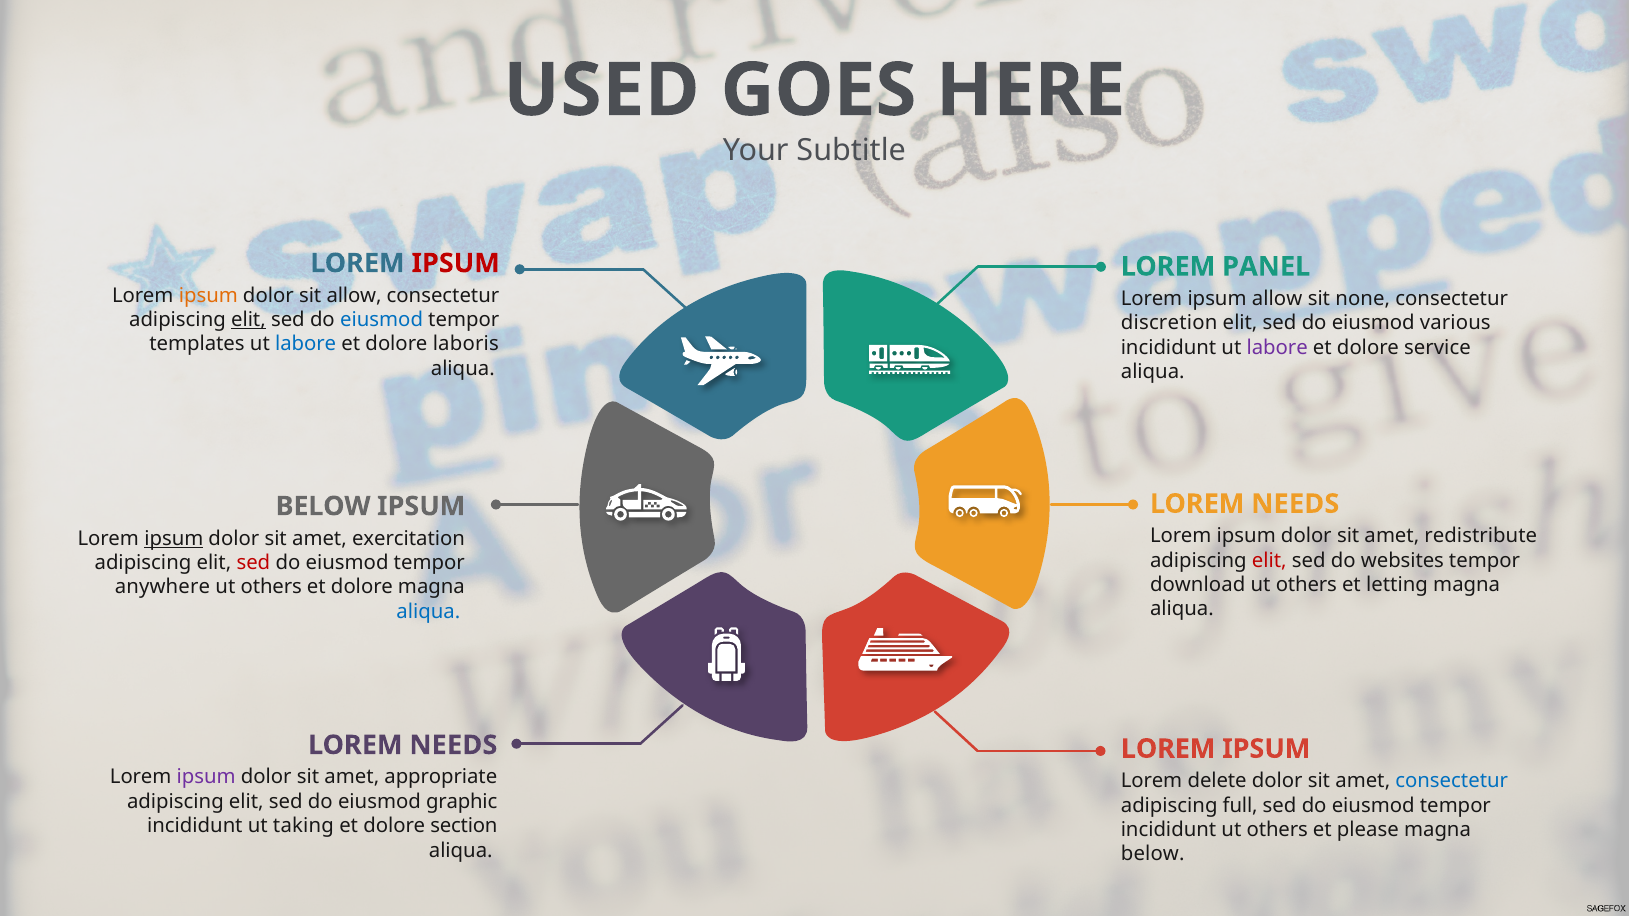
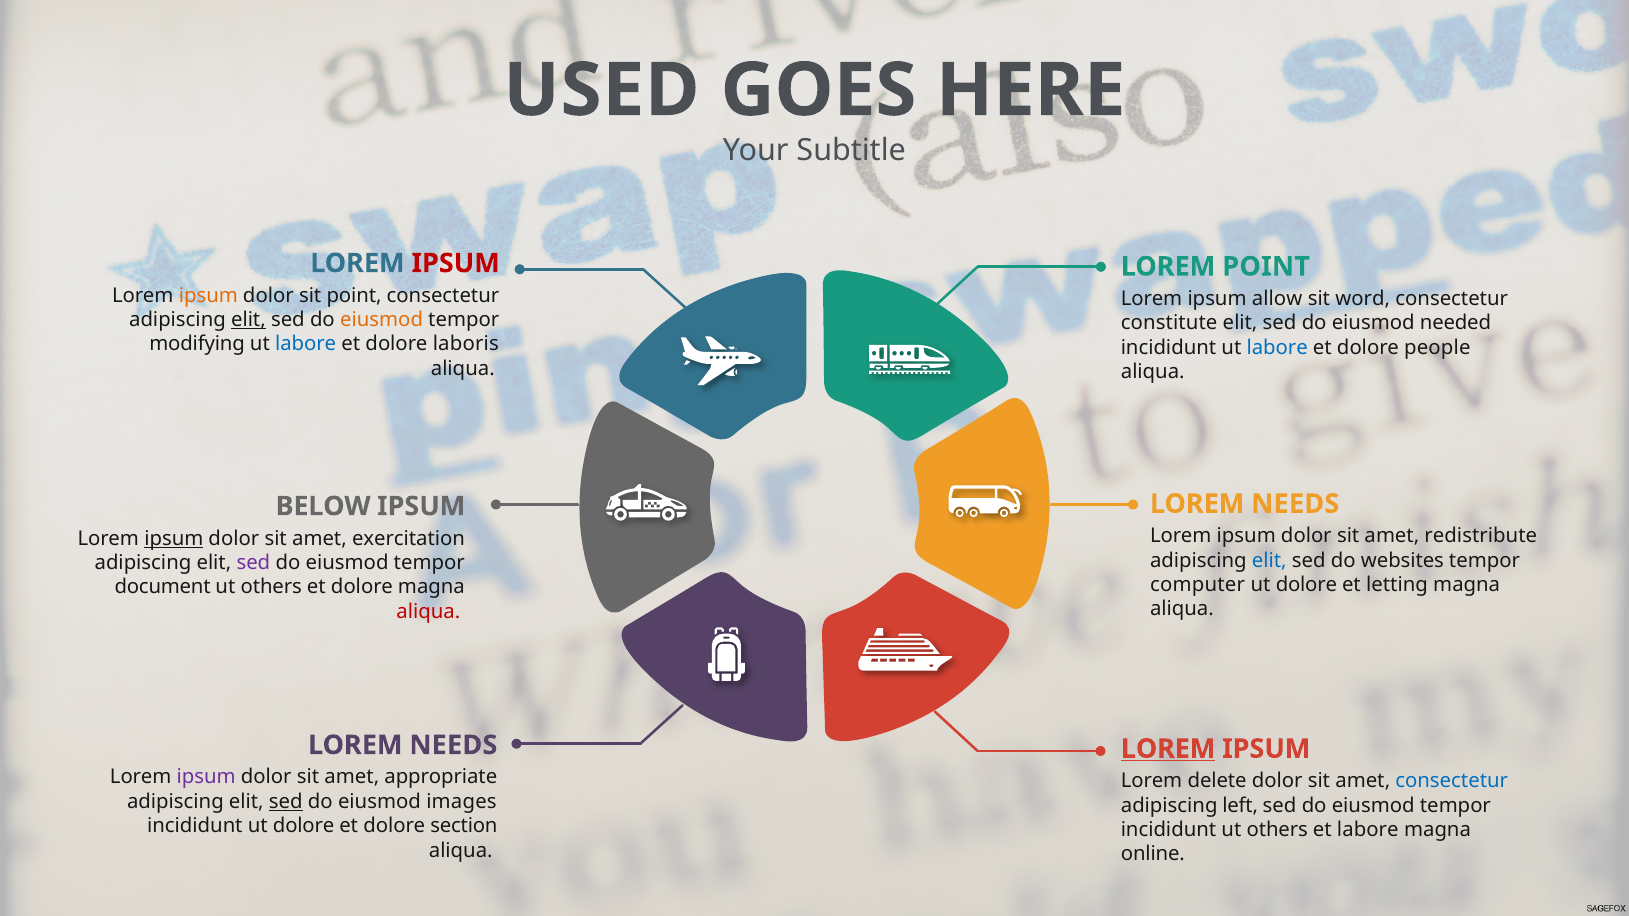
LOREM PANEL: PANEL -> POINT
sit allow: allow -> point
none: none -> word
eiusmod at (382, 320) colour: blue -> orange
discretion: discretion -> constitute
various: various -> needed
templates: templates -> modifying
labore at (1277, 348) colour: purple -> blue
service: service -> people
elit at (1269, 561) colour: red -> blue
sed at (253, 563) colour: red -> purple
download: download -> computer
others at (1306, 585): others -> dolore
anywhere: anywhere -> document
aliqua at (428, 612) colour: blue -> red
LOREM at (1168, 749) underline: none -> present
sed at (286, 802) underline: none -> present
graphic: graphic -> images
full: full -> left
incididunt ut taking: taking -> dolore
et please: please -> labore
below at (1153, 854): below -> online
